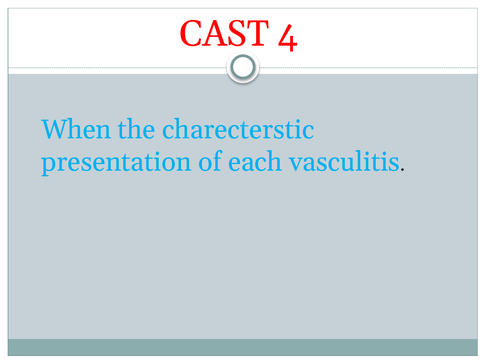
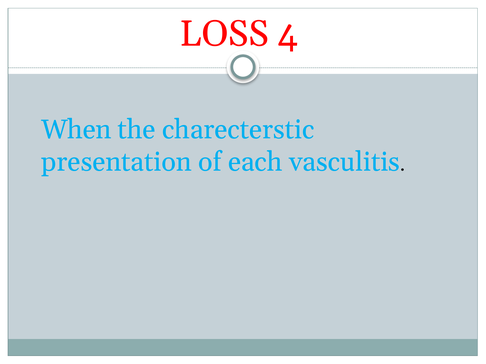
CAST: CAST -> LOSS
